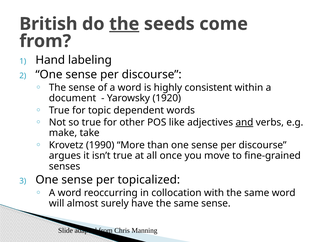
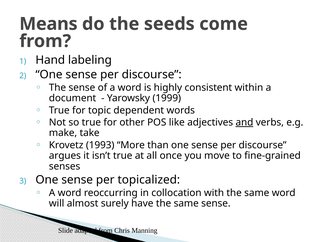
British: British -> Means
the at (124, 24) underline: present -> none
1920: 1920 -> 1999
1990: 1990 -> 1993
